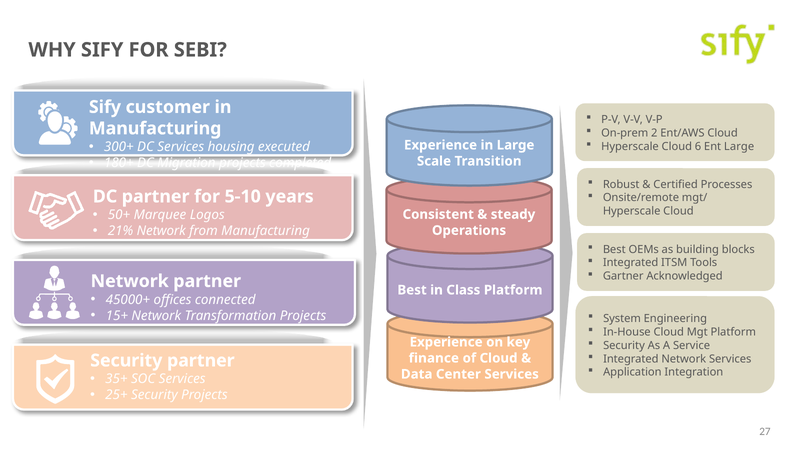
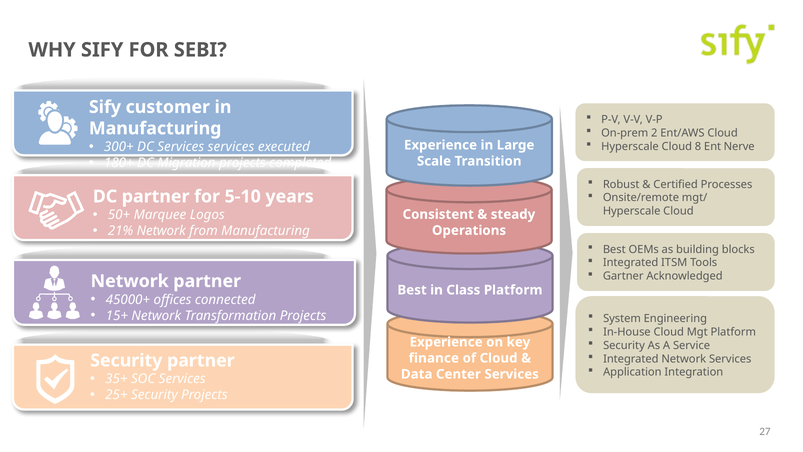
Services housing: housing -> services
6: 6 -> 8
Ent Large: Large -> Nerve
